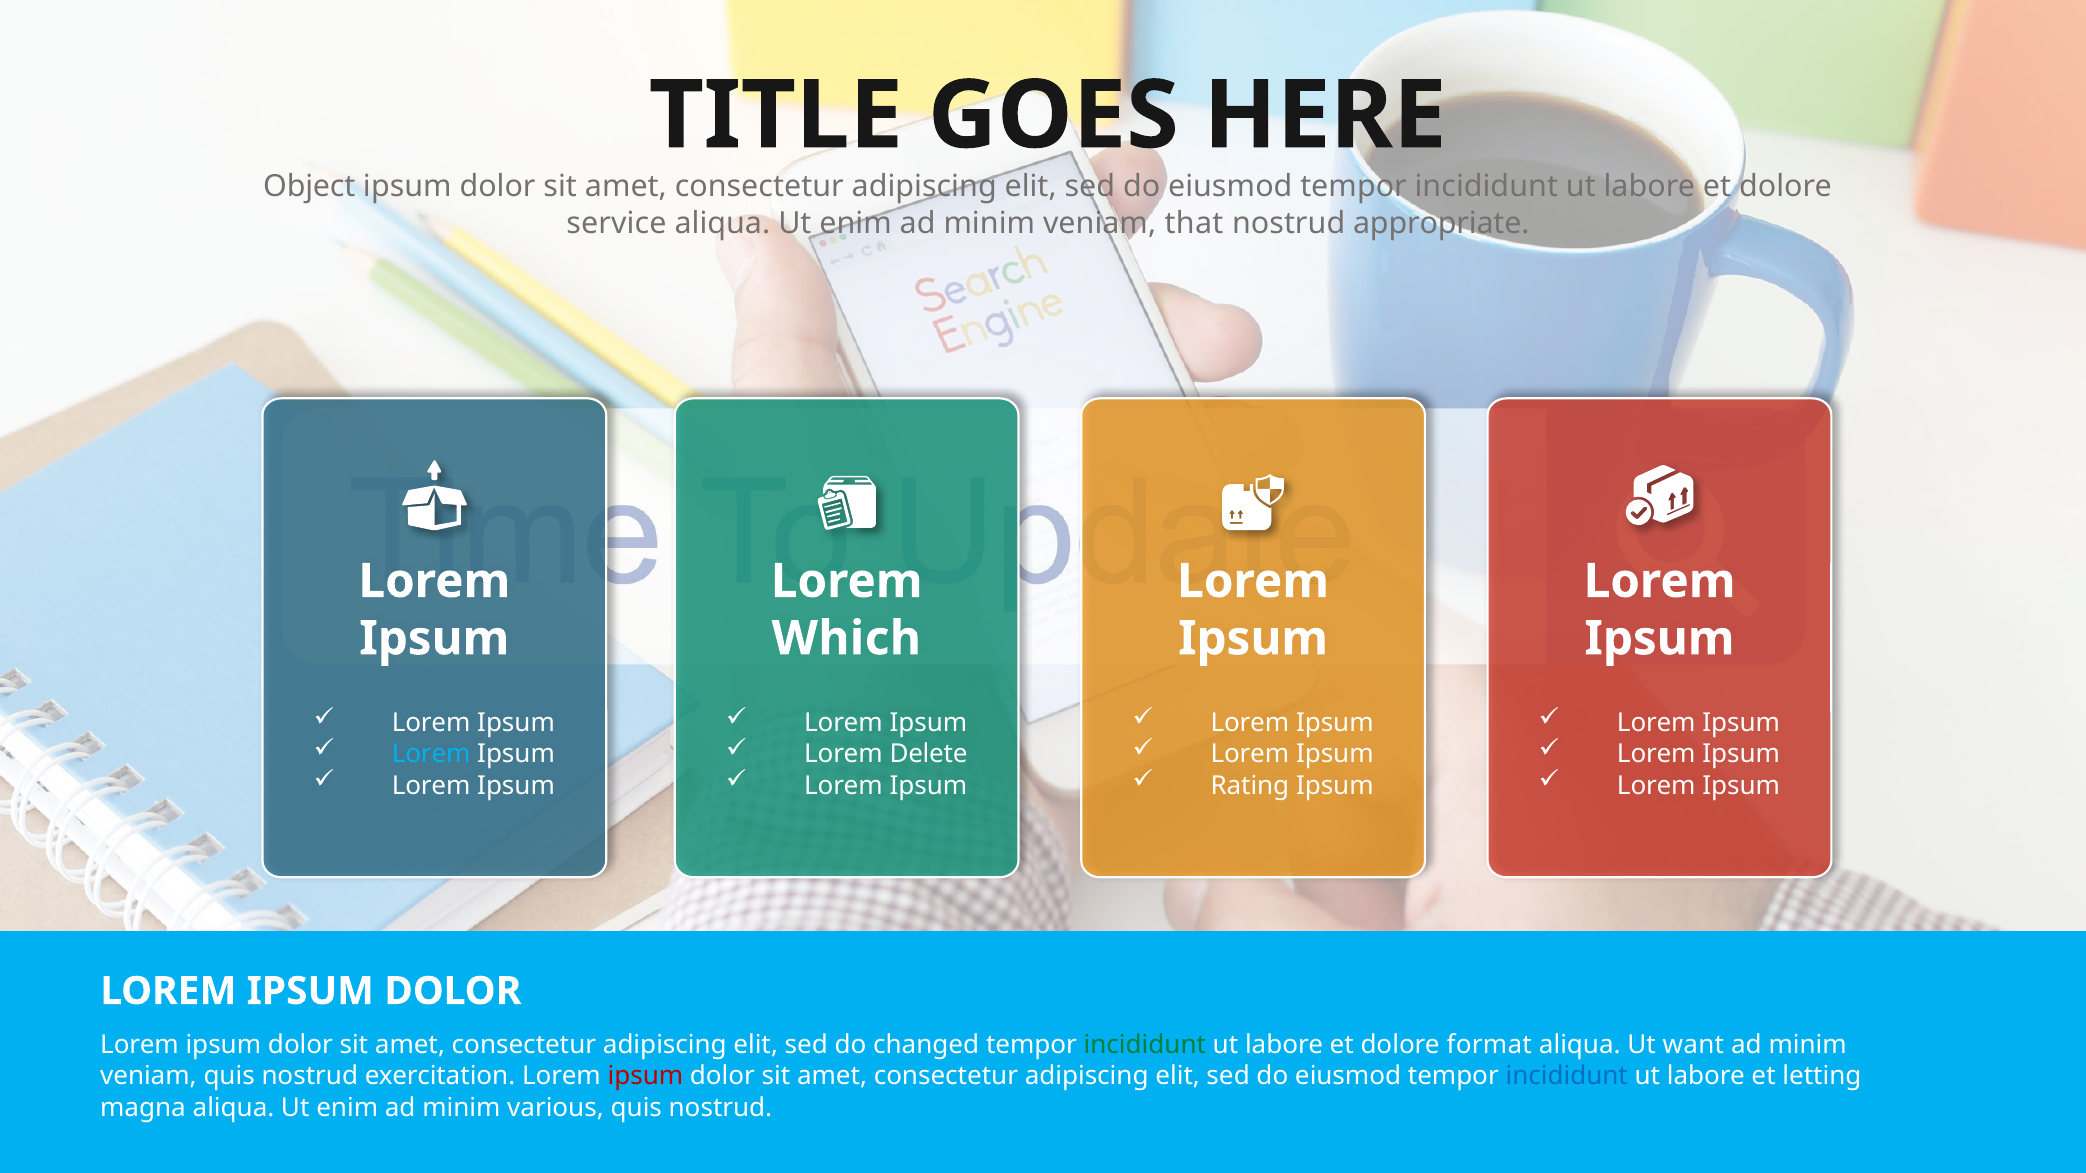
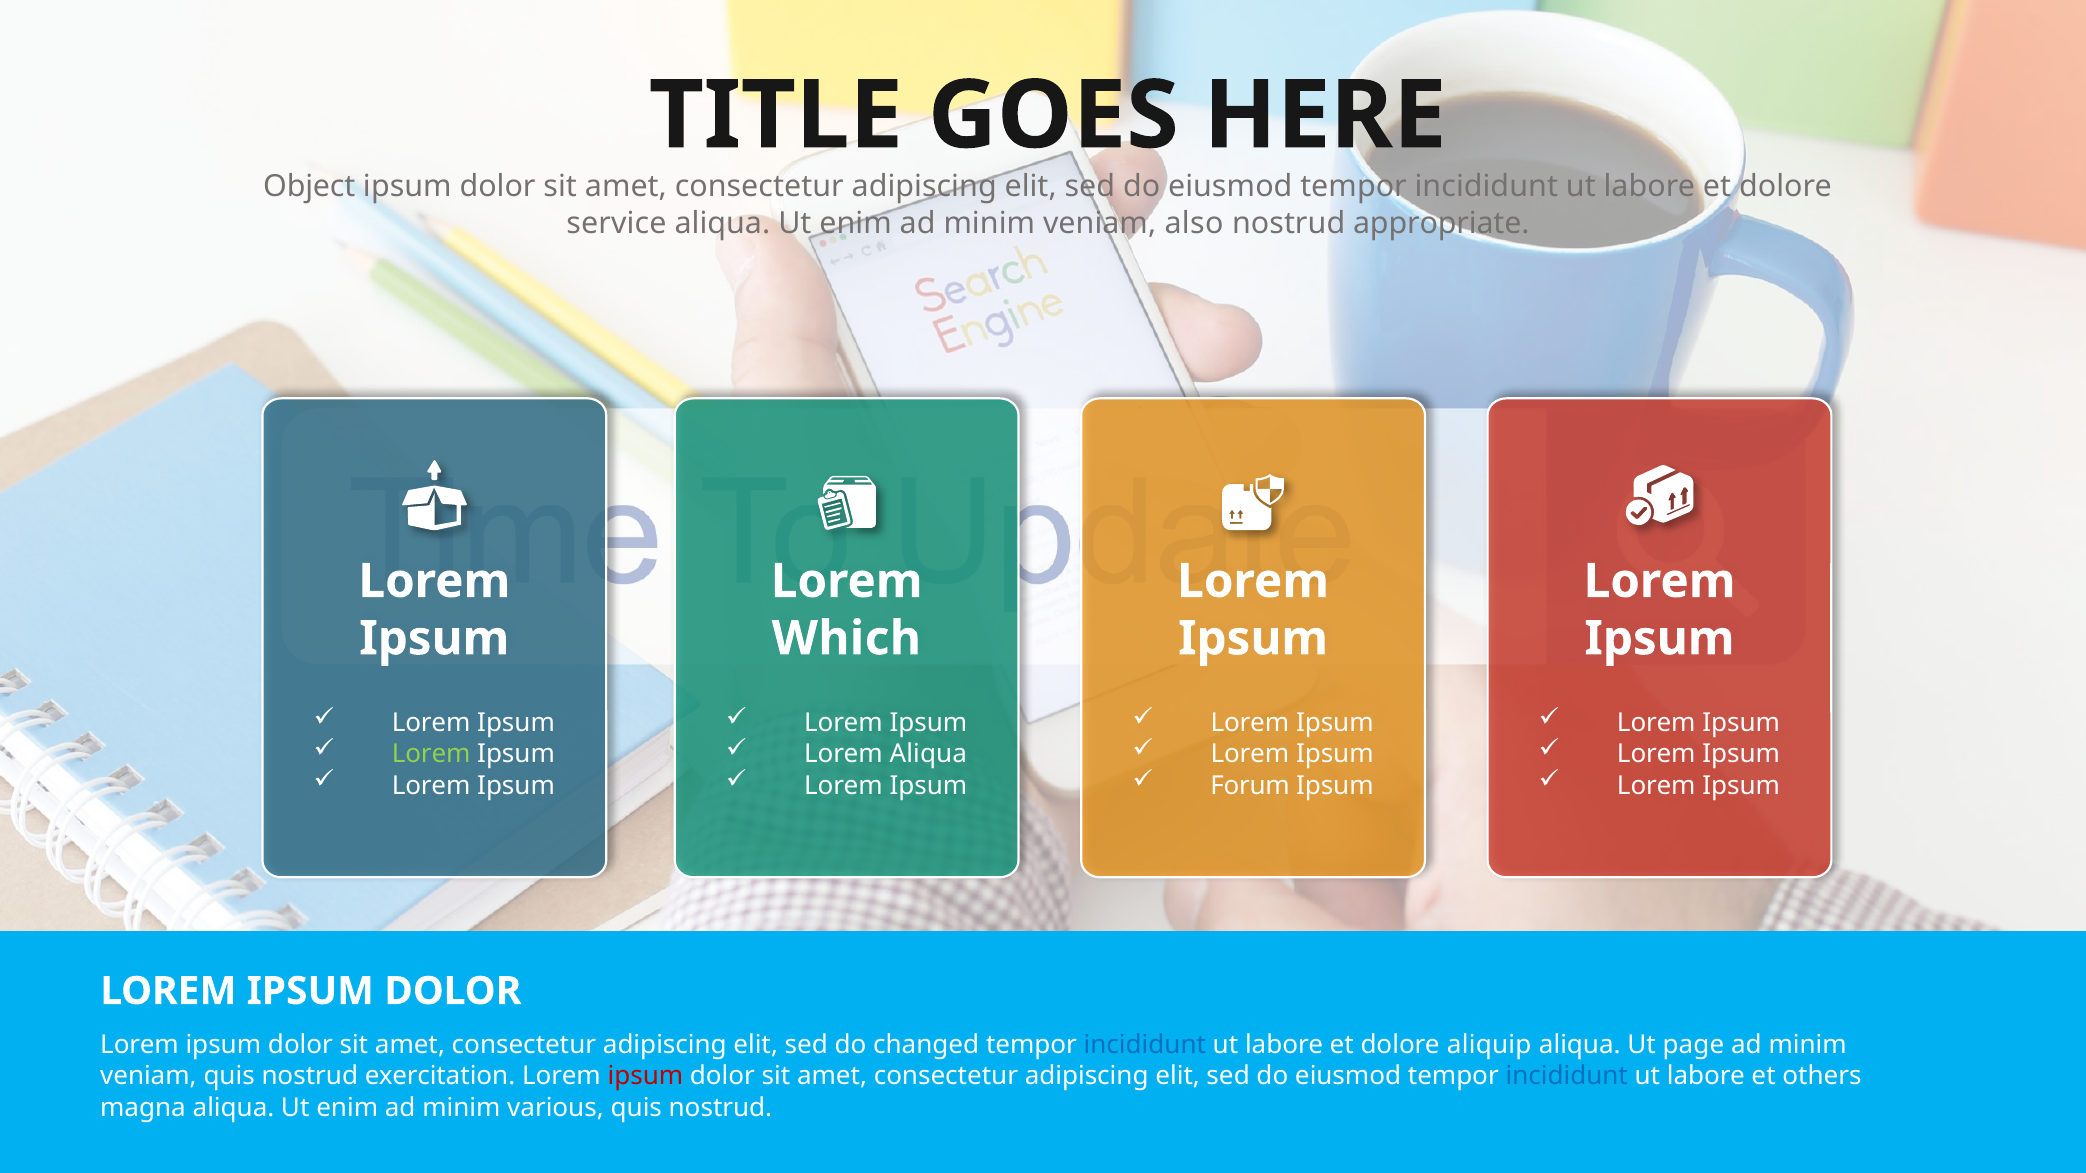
that: that -> also
Lorem at (431, 754) colour: light blue -> light green
Lorem Delete: Delete -> Aliqua
Rating: Rating -> Forum
incididunt at (1145, 1045) colour: green -> blue
format: format -> aliquip
want: want -> page
letting: letting -> others
